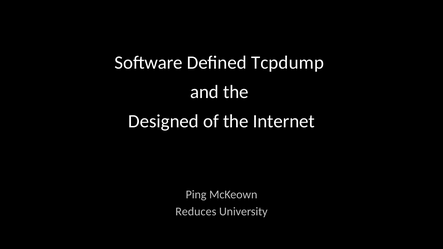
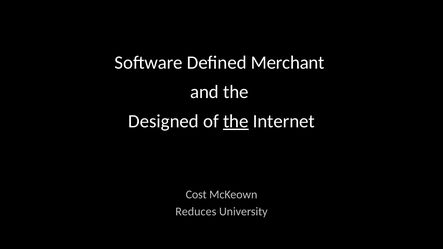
Tcpdump: Tcpdump -> Merchant
the at (236, 121) underline: none -> present
Ping: Ping -> Cost
